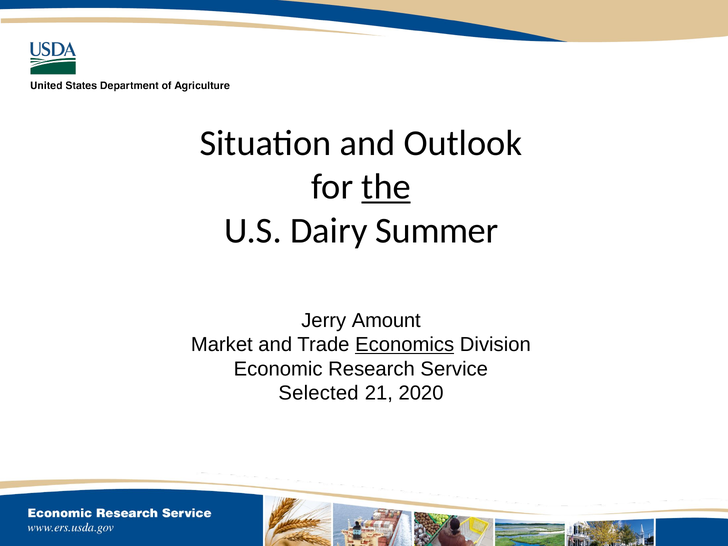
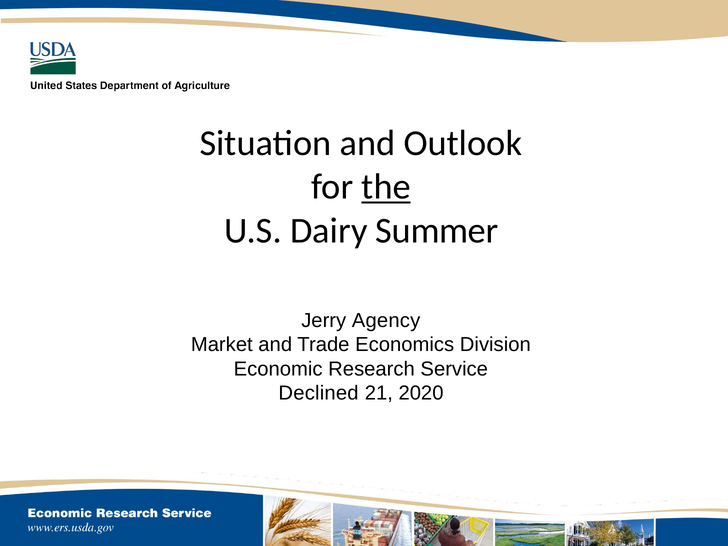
Amount: Amount -> Agency
Economics underline: present -> none
Selected: Selected -> Declined
